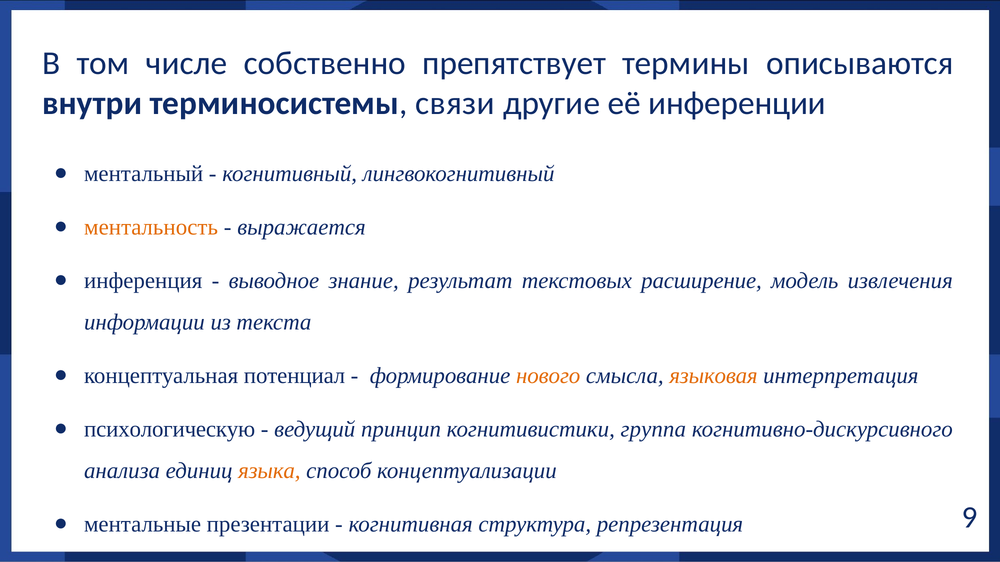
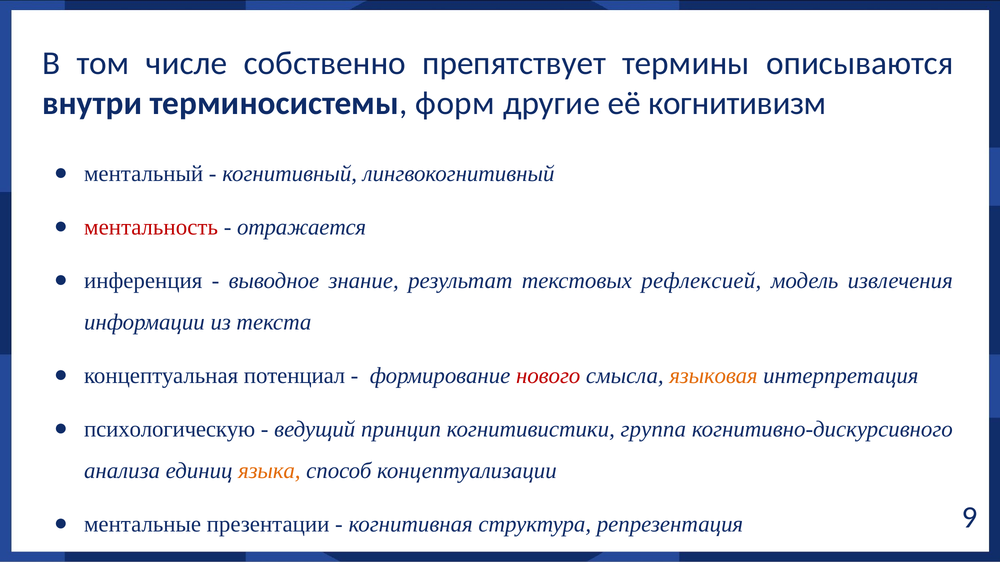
связи: связи -> форм
инференции: инференции -> когнитивизм
ментальность colour: orange -> red
выражается: выражается -> отражается
расширение: расширение -> рефлексией
нового colour: orange -> red
